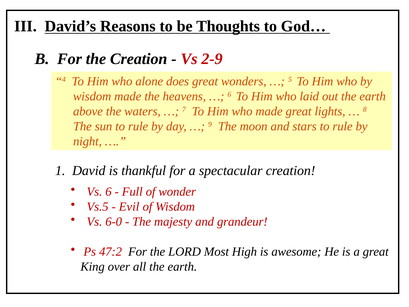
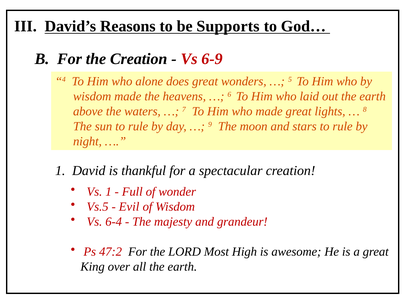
Thoughts: Thoughts -> Supports
2-9: 2-9 -> 6-9
Vs 6: 6 -> 1
6-0: 6-0 -> 6-4
